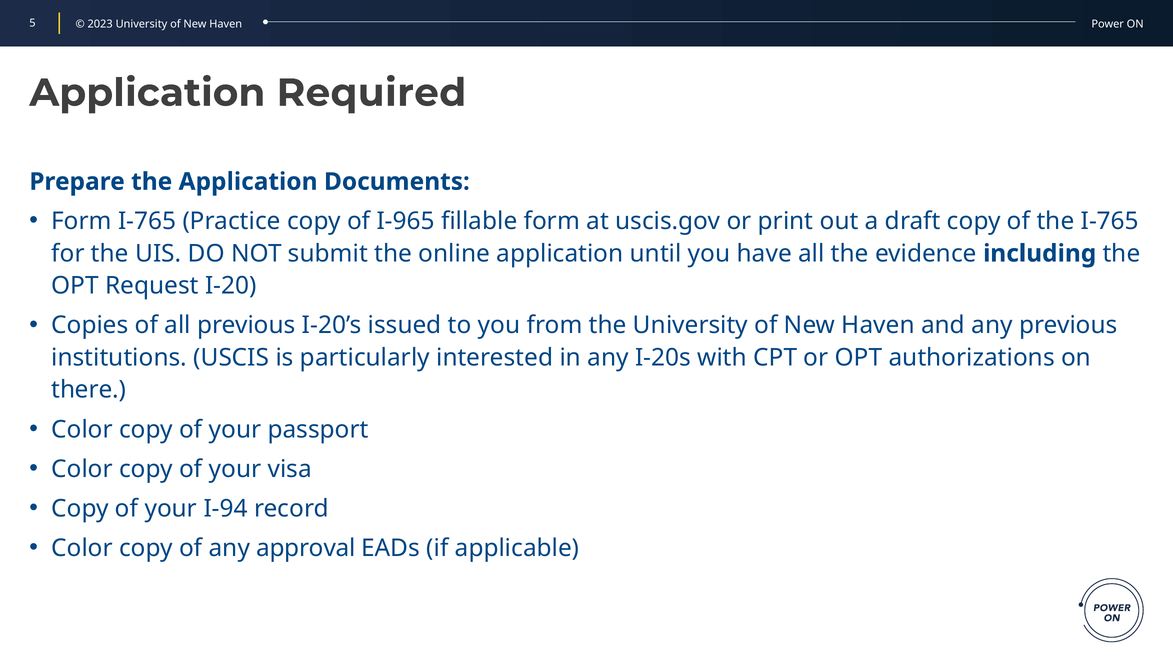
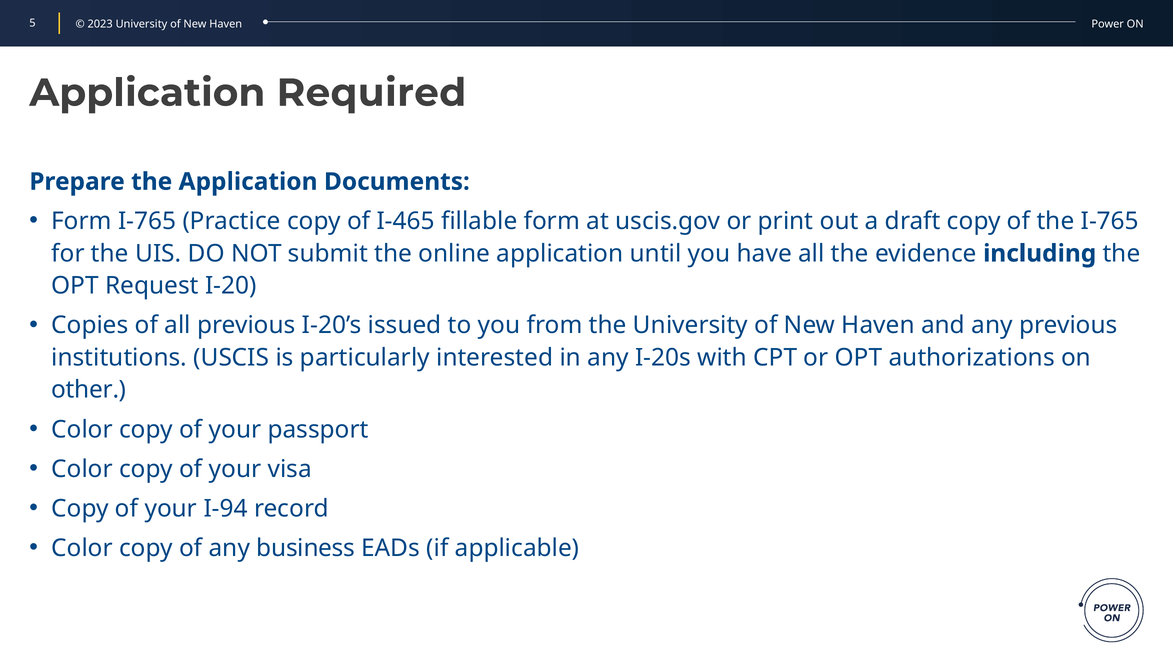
I-965: I-965 -> I-465
there: there -> other
approval: approval -> business
